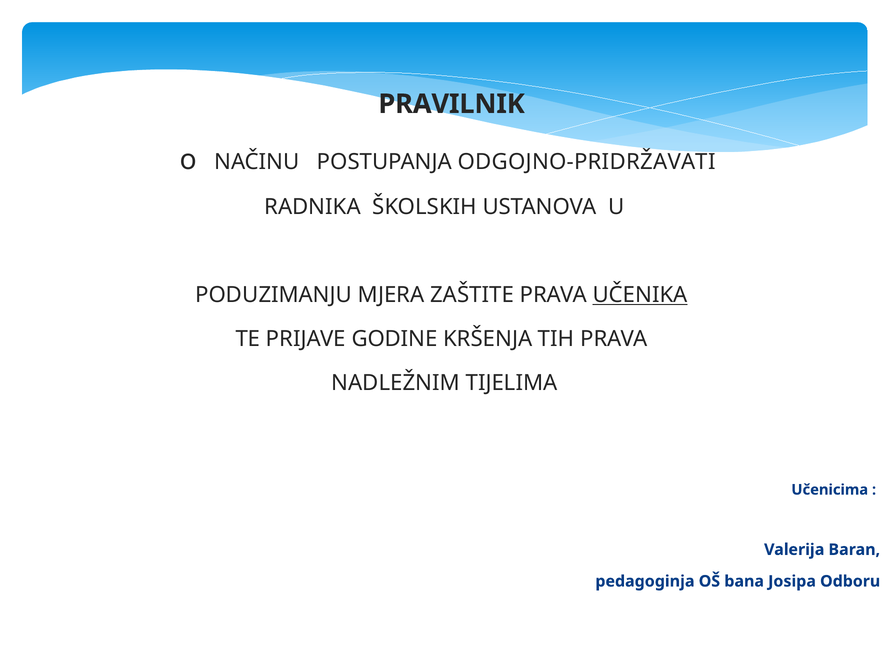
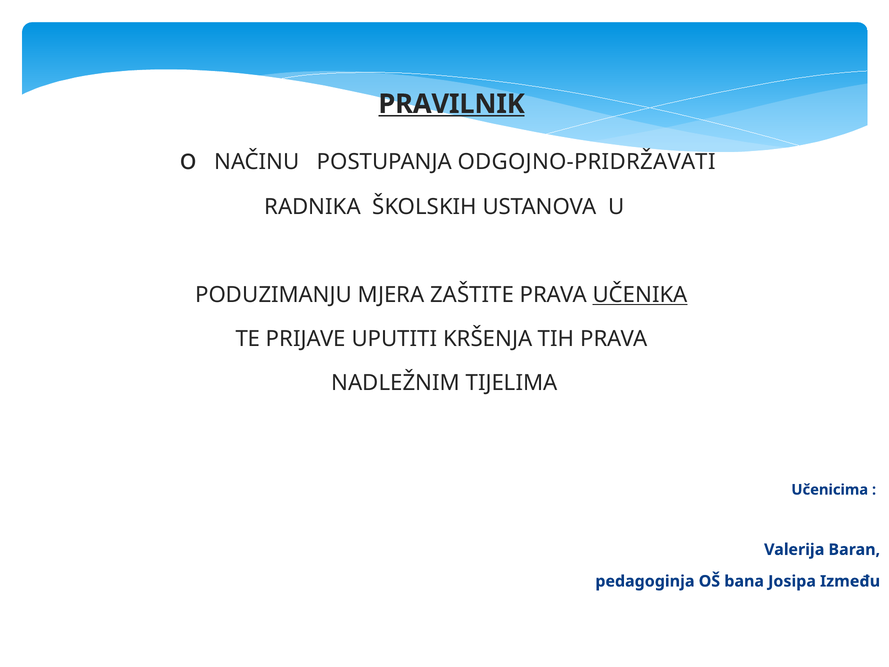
PRAVILNIK underline: none -> present
GODINE: GODINE -> UPUTITI
Odboru: Odboru -> Između
